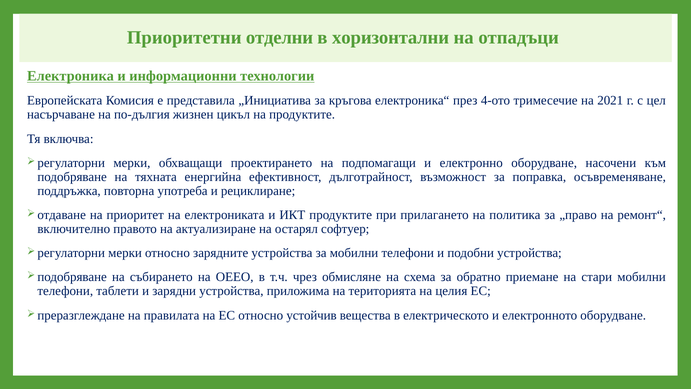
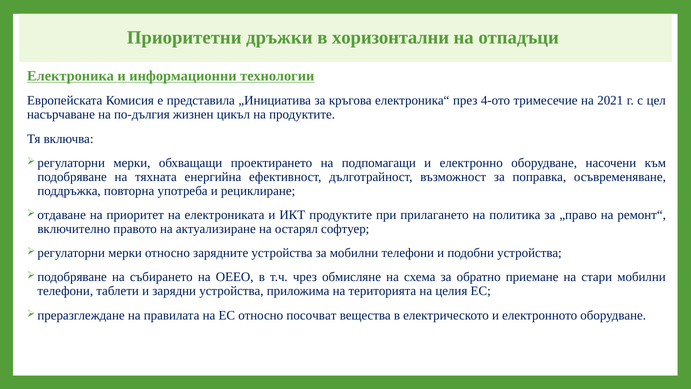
отделни: отделни -> дръжки
устойчив: устойчив -> посочват
